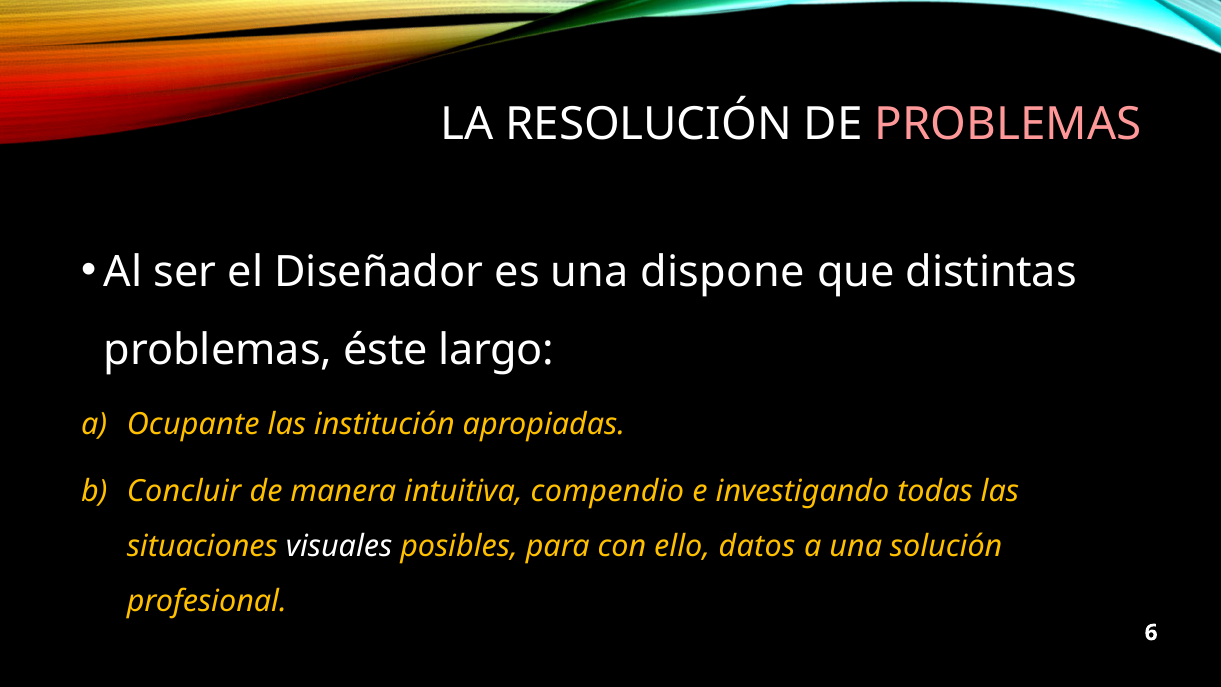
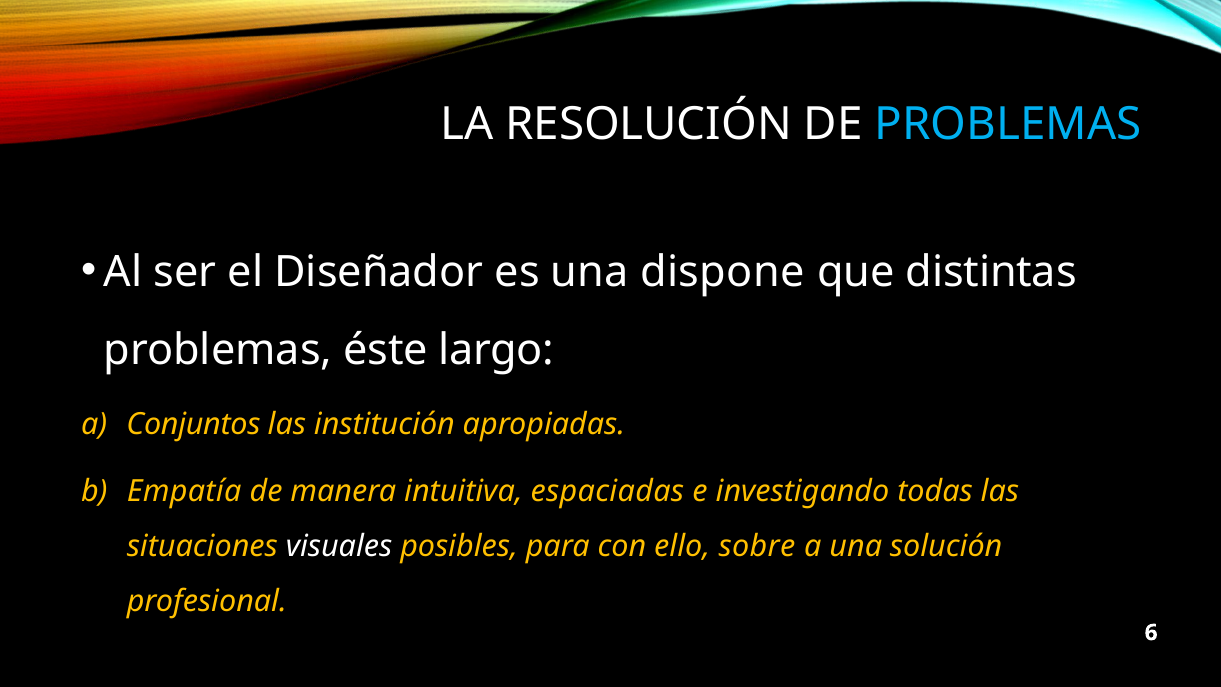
PROBLEMAS at (1008, 124) colour: pink -> light blue
Ocupante: Ocupante -> Conjuntos
Concluir: Concluir -> Empatía
compendio: compendio -> espaciadas
datos: datos -> sobre
